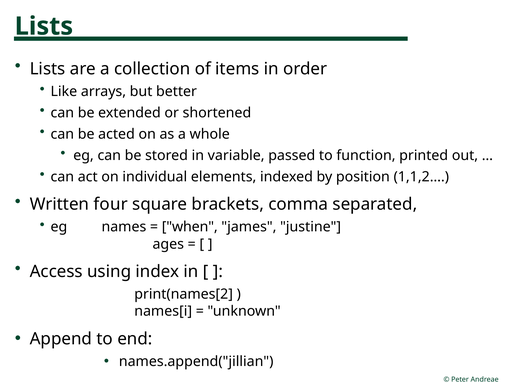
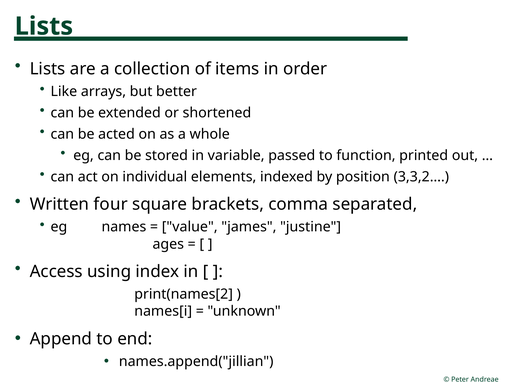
1,1,2…: 1,1,2… -> 3,3,2…
when: when -> value
